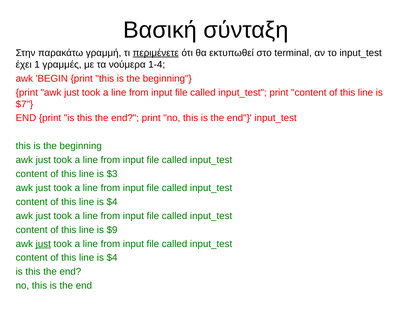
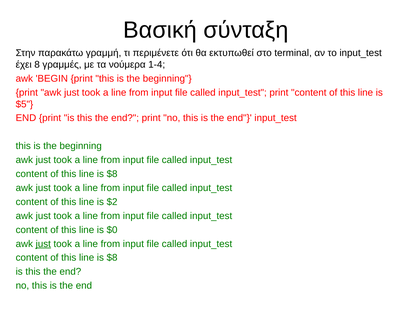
περιμένετε underline: present -> none
1: 1 -> 8
$7: $7 -> $5
$3 at (112, 174): $3 -> $8
$4 at (112, 202): $4 -> $2
$9: $9 -> $0
$4 at (112, 258): $4 -> $8
